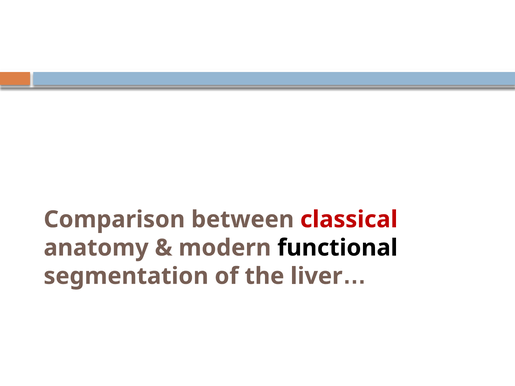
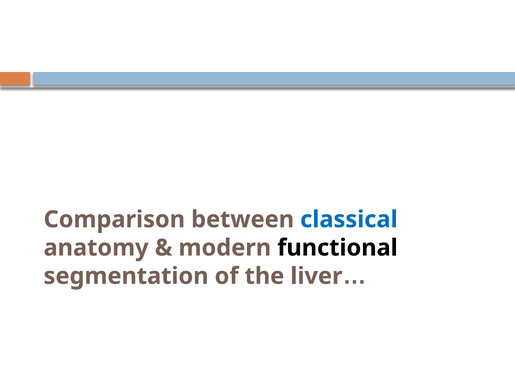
classical colour: red -> blue
